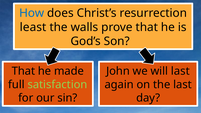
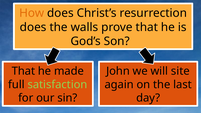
How colour: blue -> orange
least at (33, 27): least -> does
will last: last -> site
